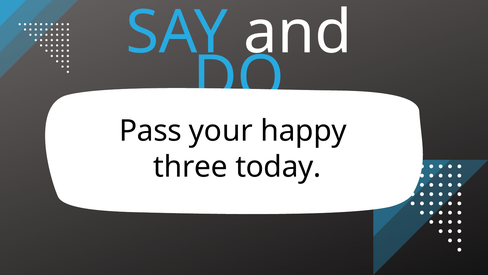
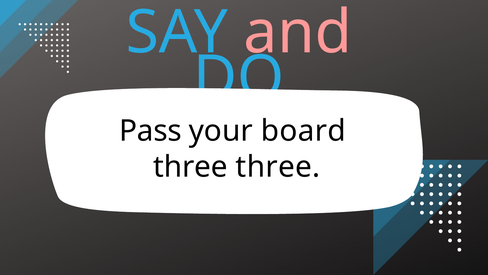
and colour: white -> pink
happy: happy -> board
three today: today -> three
